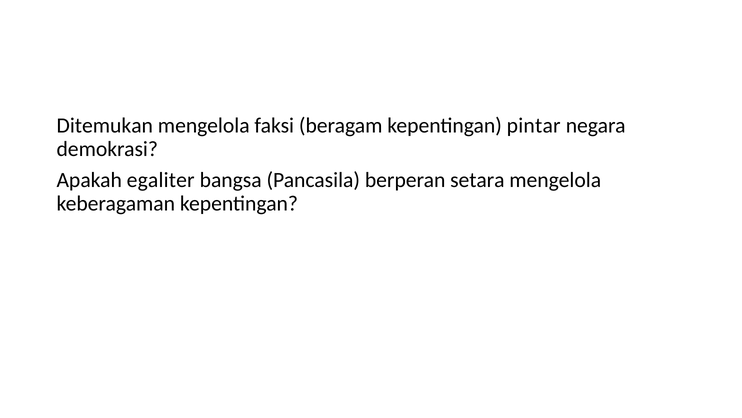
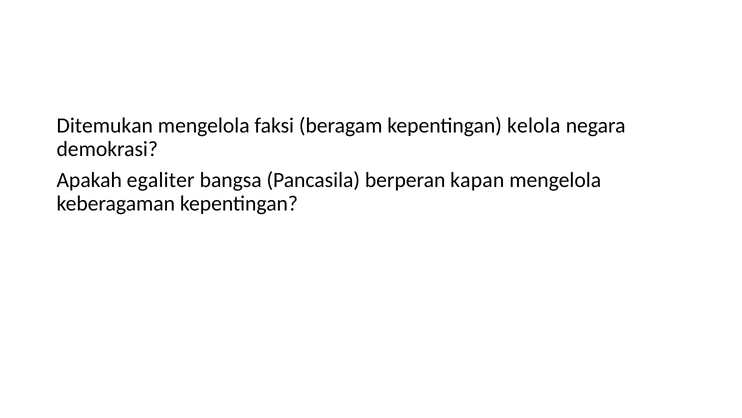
pintar: pintar -> kelola
setara: setara -> kapan
